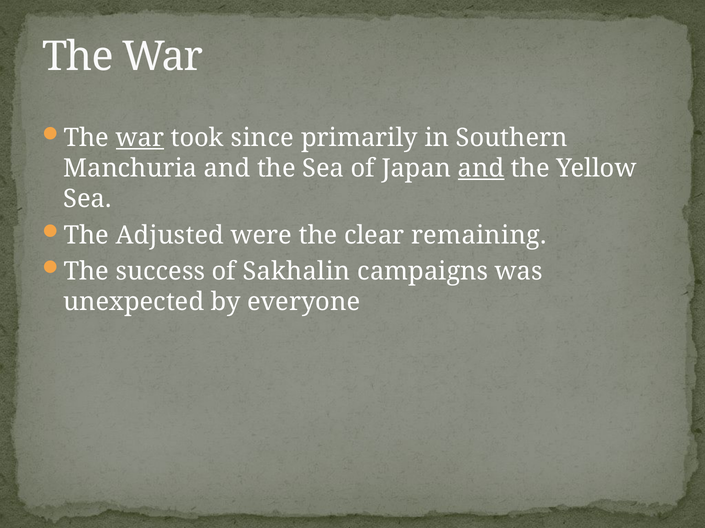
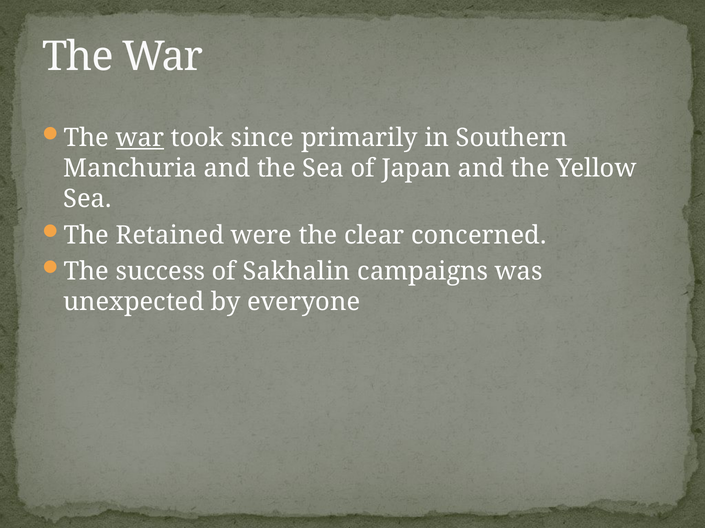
and at (481, 169) underline: present -> none
Adjusted: Adjusted -> Retained
remaining: remaining -> concerned
